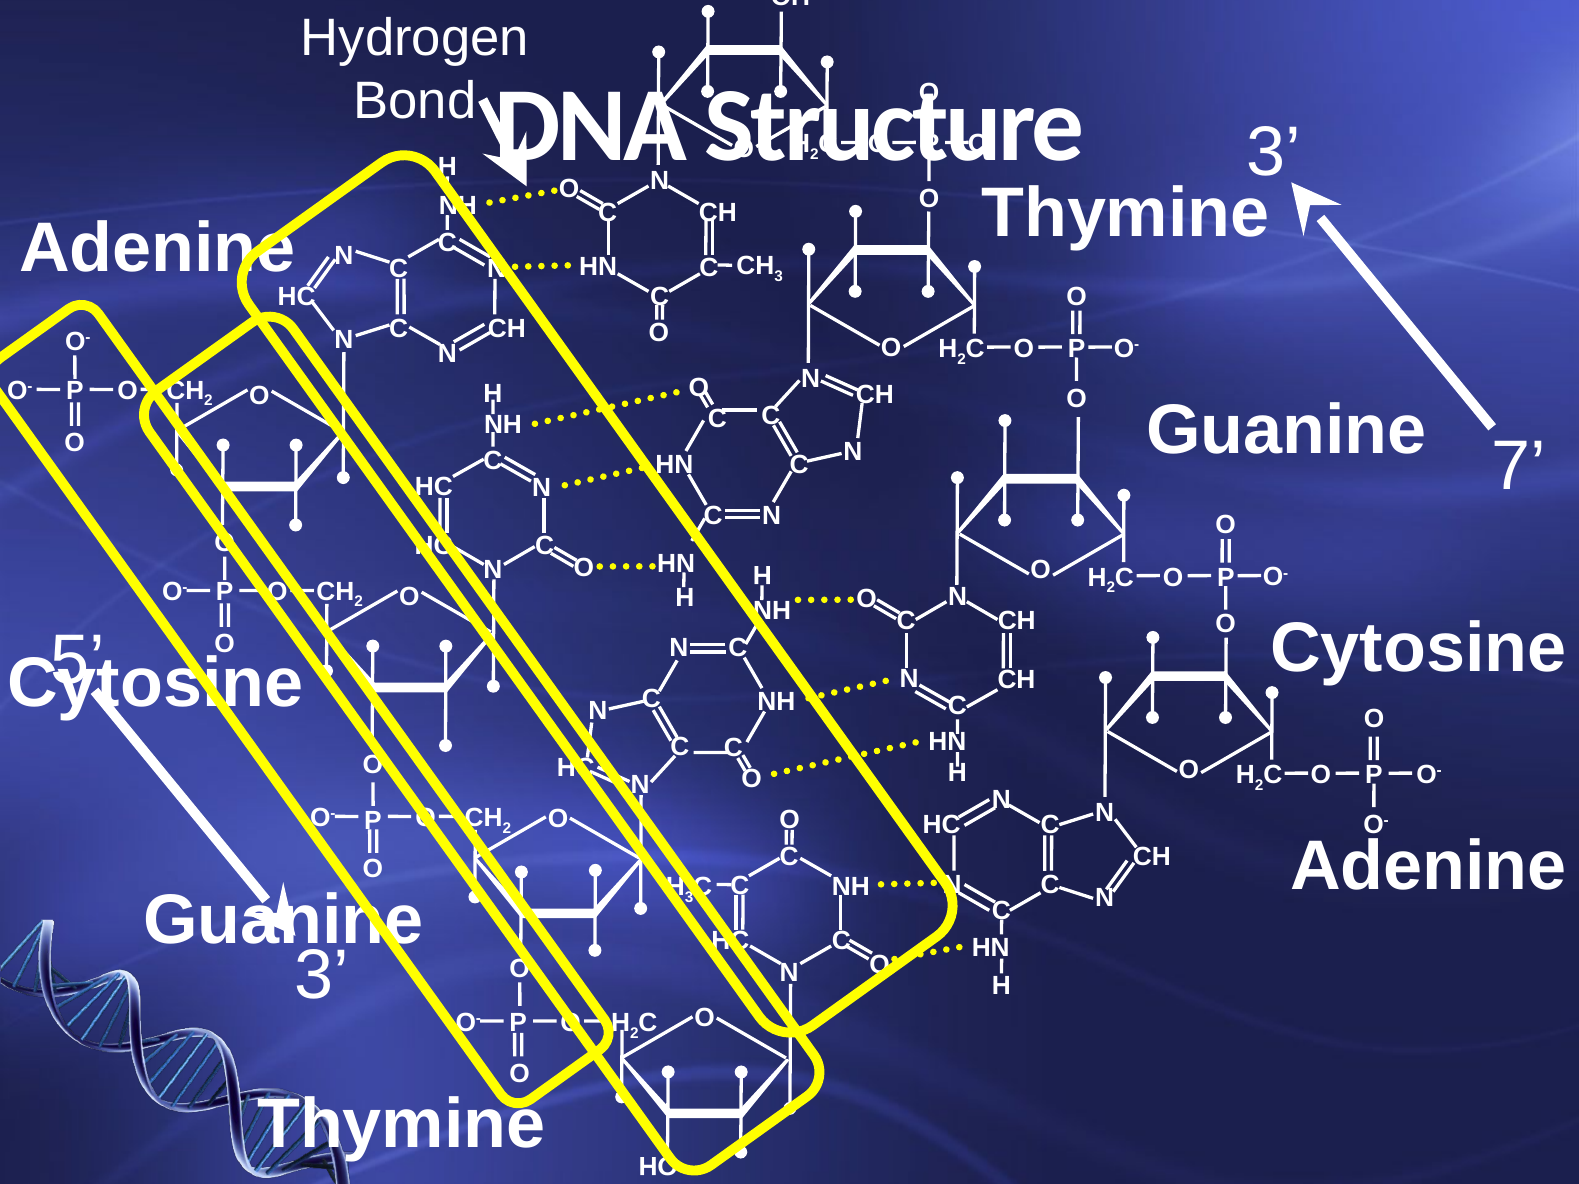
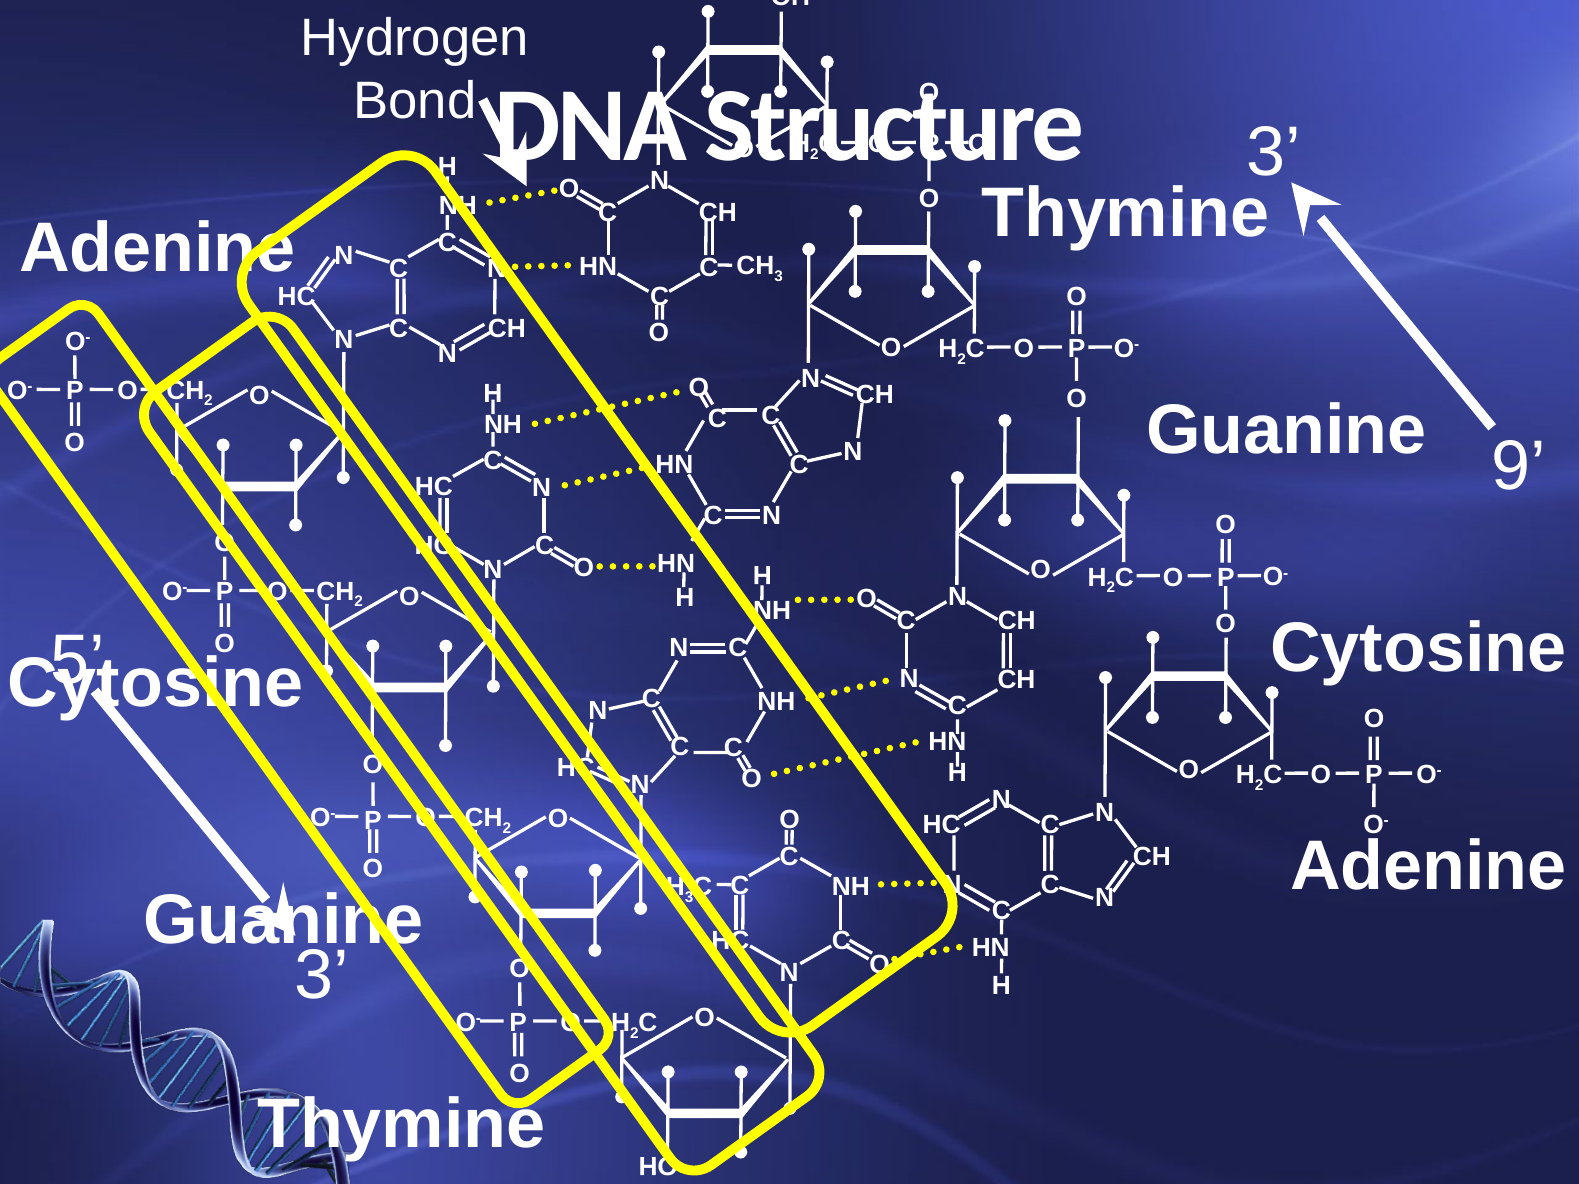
7: 7 -> 9
